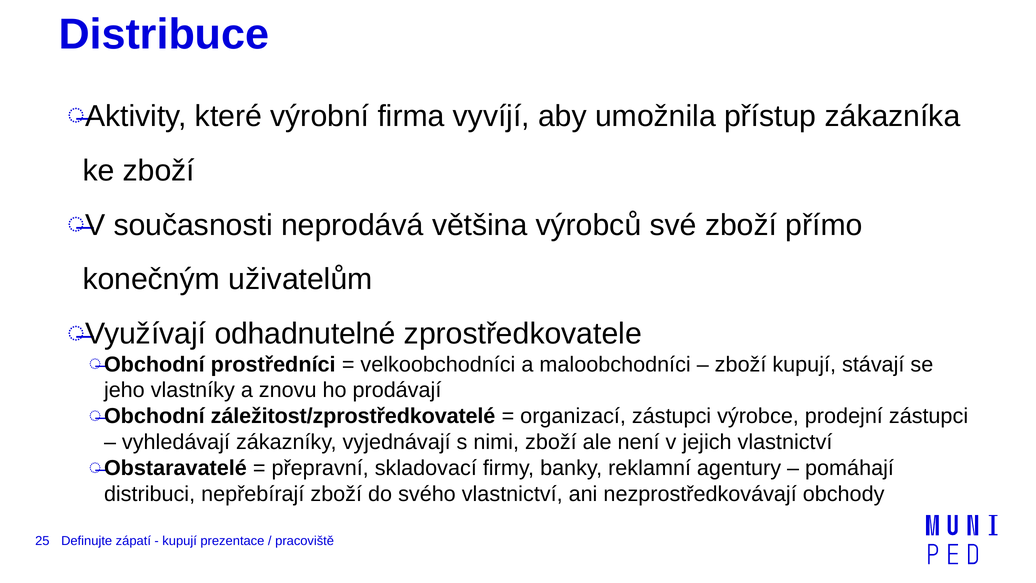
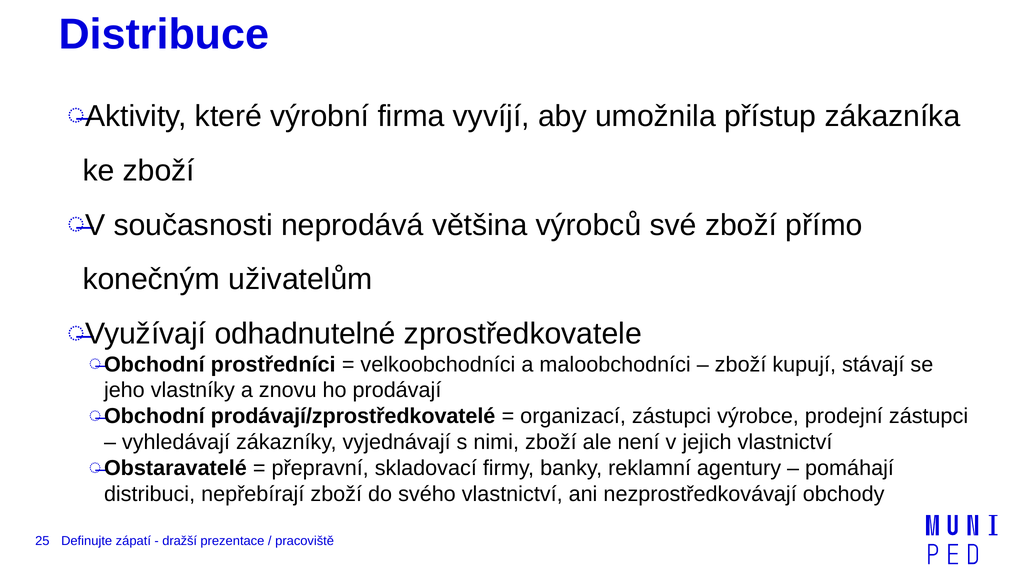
záležitost/zprostředkovatelé: záležitost/zprostředkovatelé -> prodávají/zprostředkovatelé
kupují at (180, 541): kupují -> dražší
